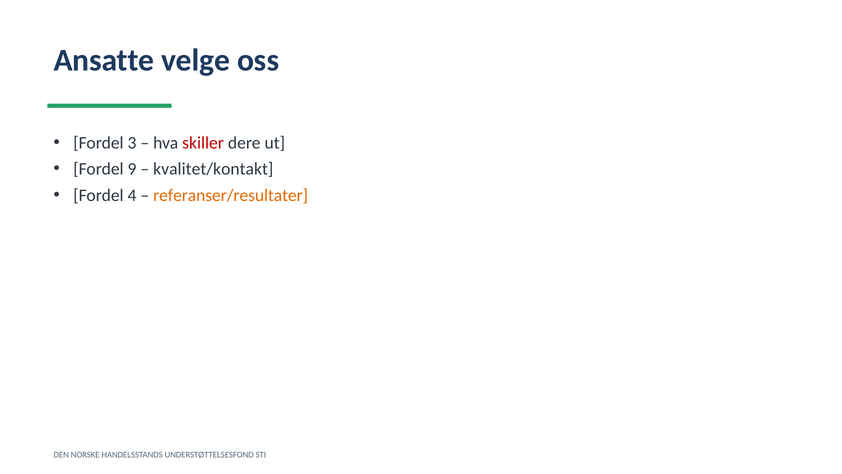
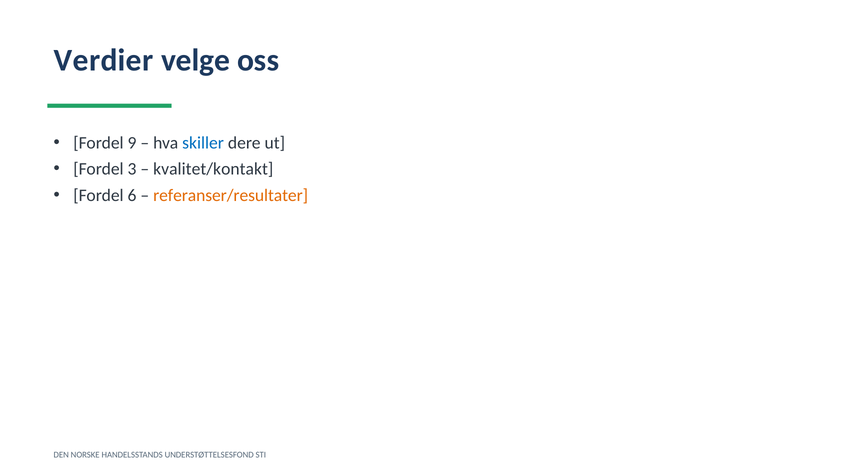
Ansatte: Ansatte -> Verdier
3: 3 -> 9
skiller colour: red -> blue
9: 9 -> 3
4: 4 -> 6
